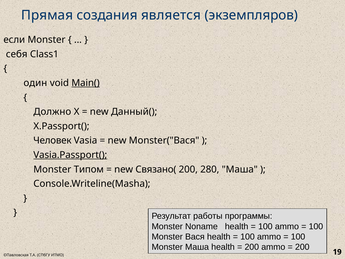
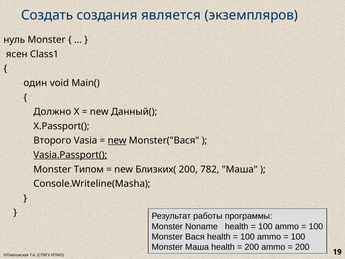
Прямая: Прямая -> Создать
если: если -> нуль
себя: себя -> ясен
Main( underline: present -> none
Человек: Человек -> Второго
new at (117, 140) underline: none -> present
Связано(: Связано( -> Близких(
280: 280 -> 782
